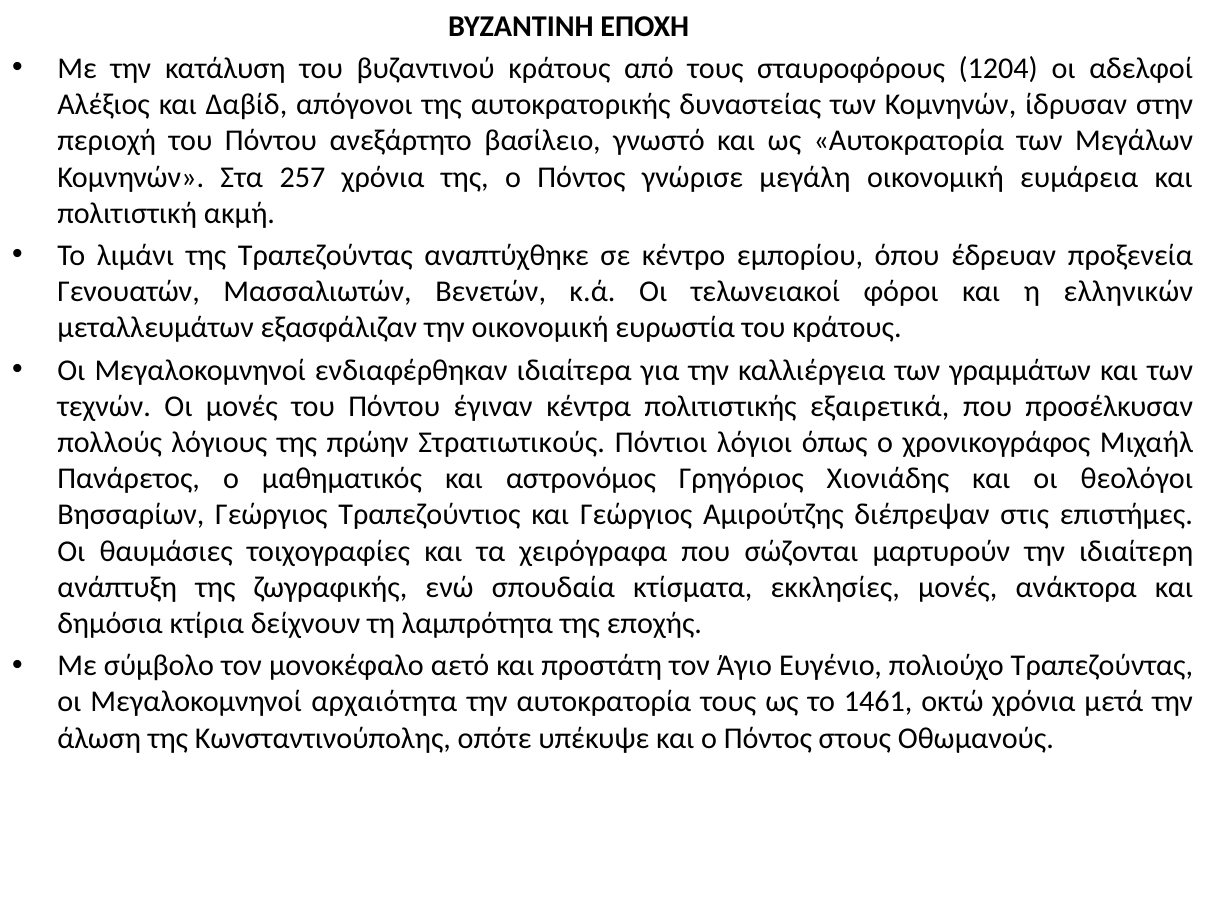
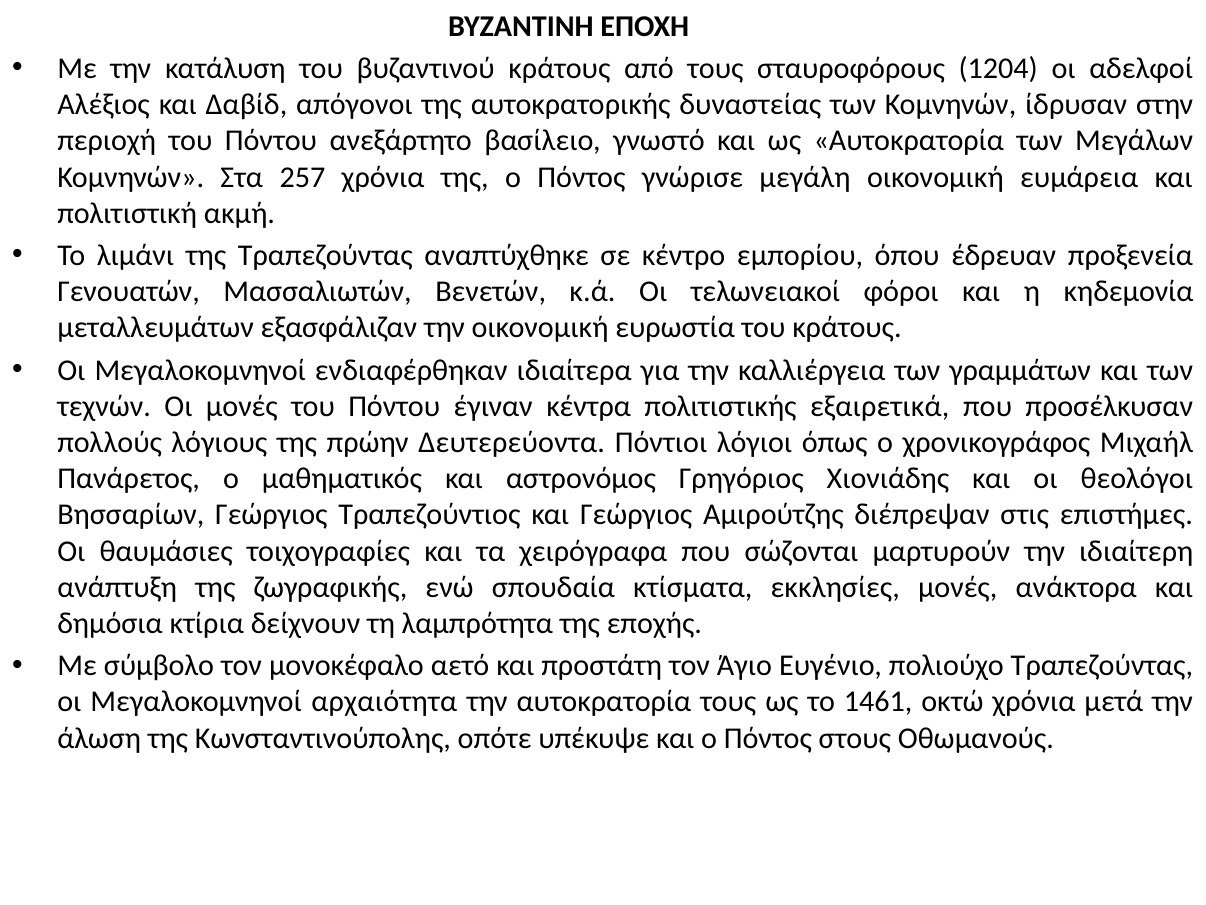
ελληνικών: ελληνικών -> κηδεμονία
Στρατιωτικούς: Στρατιωτικούς -> Δευτερεύοντα
